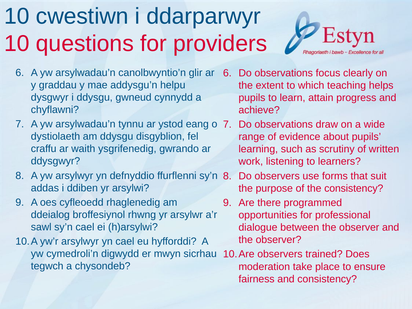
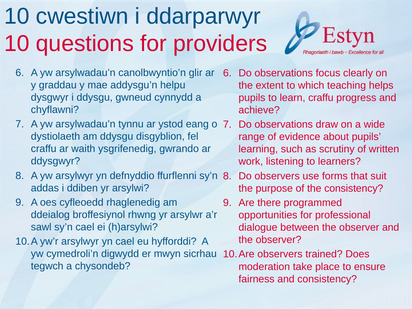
learn attain: attain -> craffu
